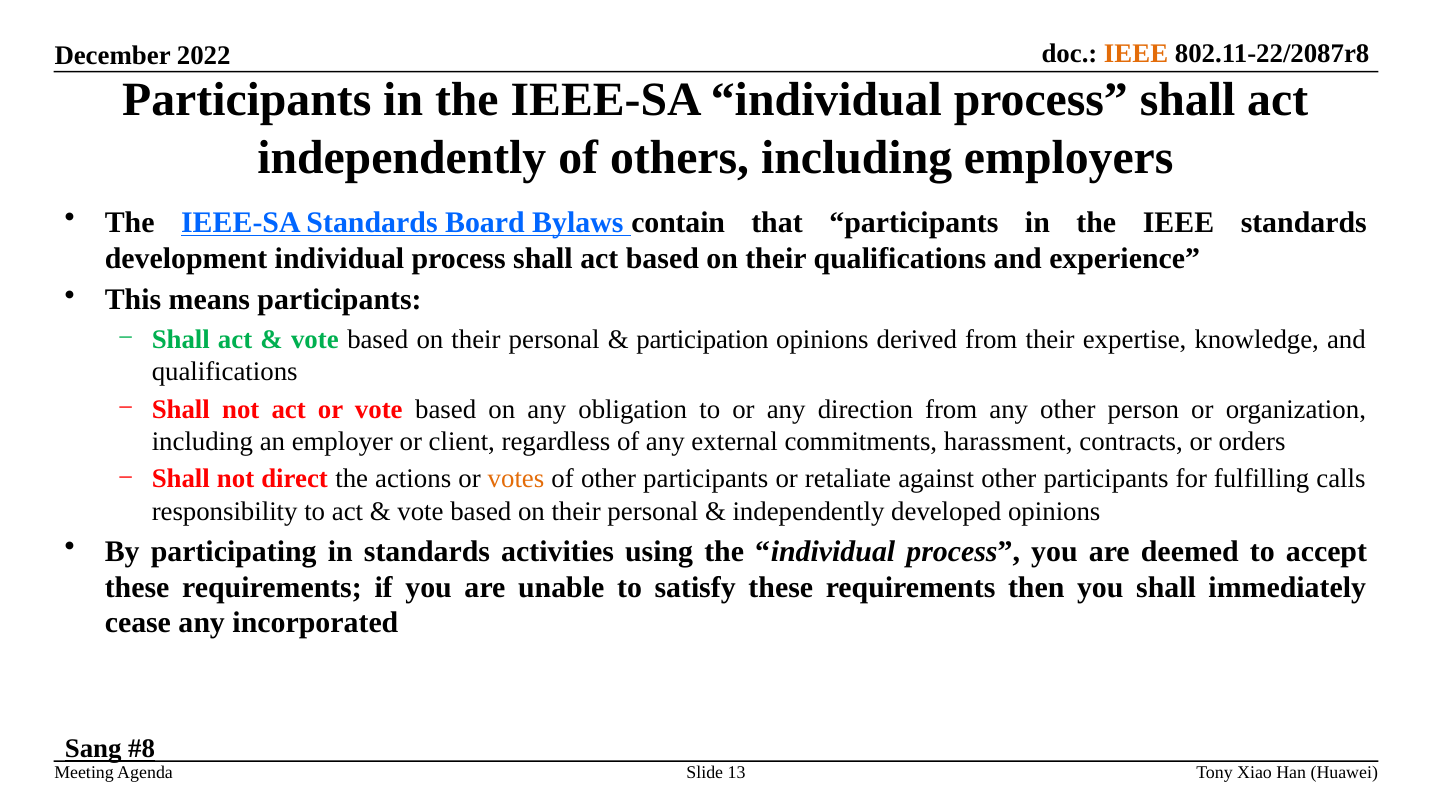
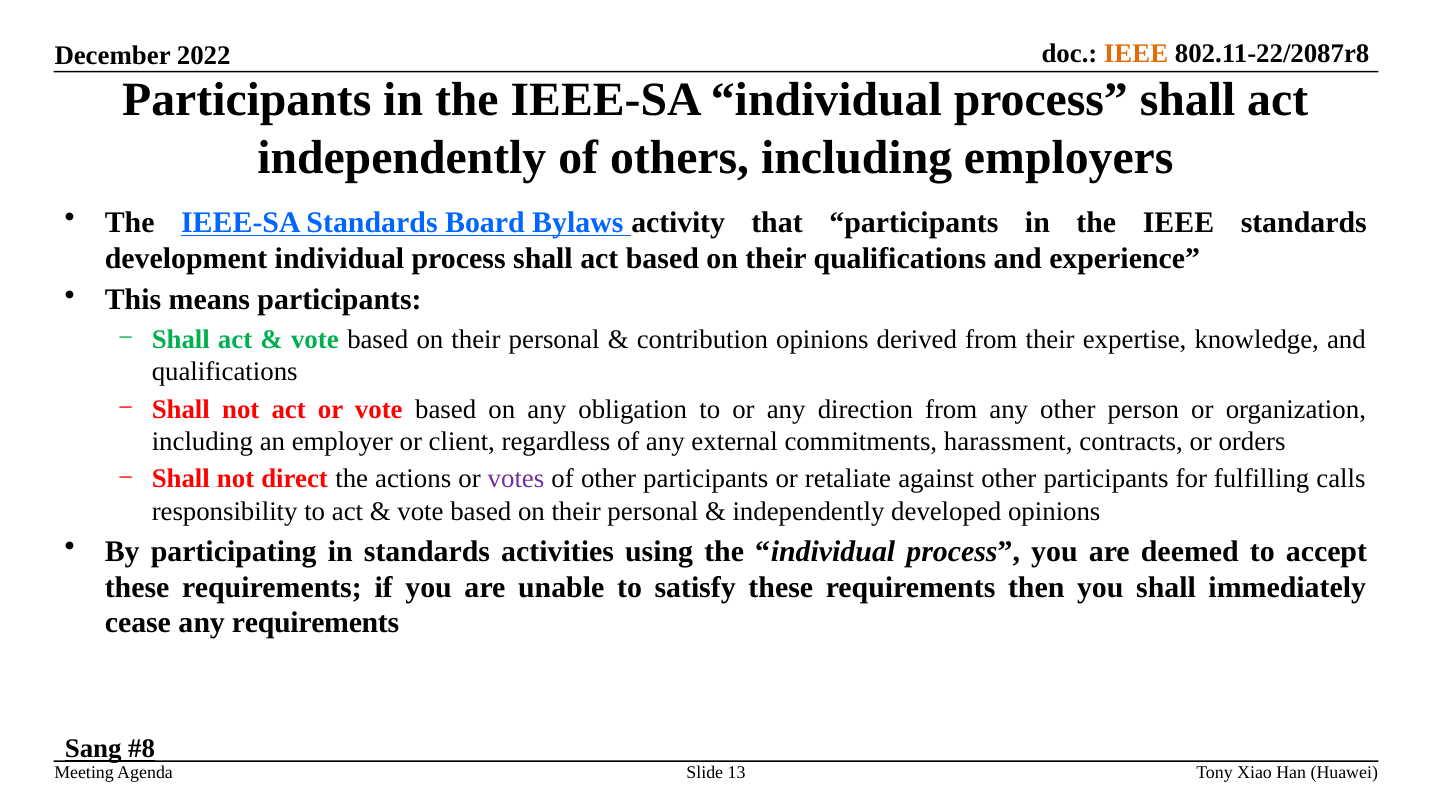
contain: contain -> activity
participation: participation -> contribution
votes colour: orange -> purple
any incorporated: incorporated -> requirements
